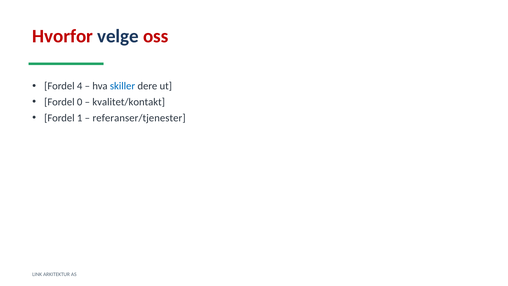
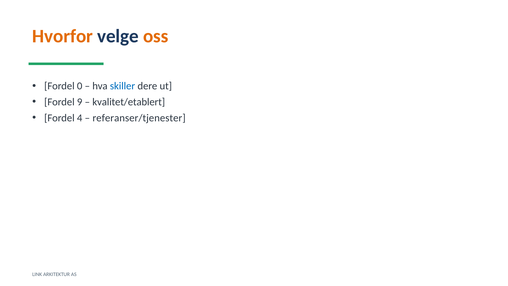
Hvorfor colour: red -> orange
oss colour: red -> orange
4: 4 -> 0
0: 0 -> 9
kvalitet/kontakt: kvalitet/kontakt -> kvalitet/etablert
1: 1 -> 4
